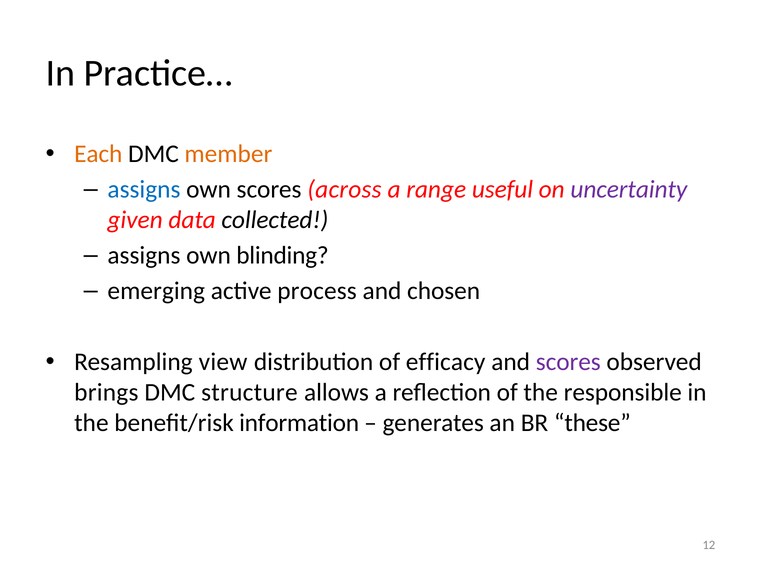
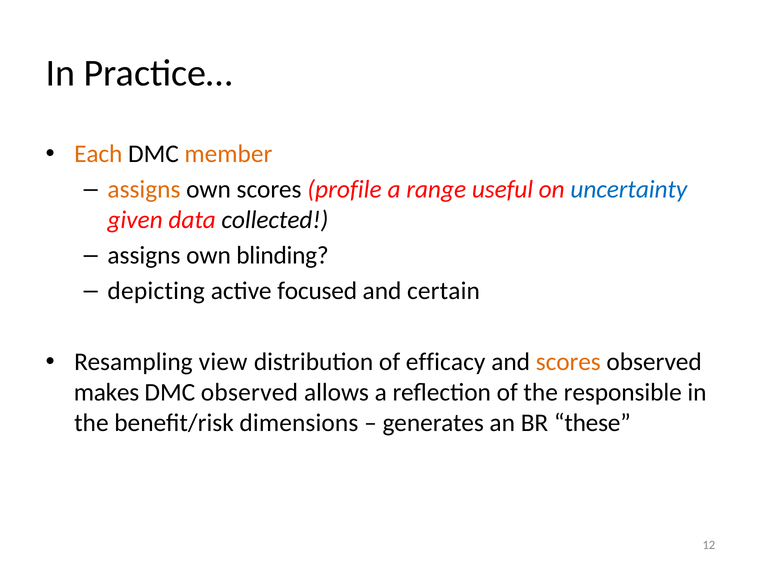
assigns at (144, 189) colour: blue -> orange
across: across -> profile
uncertainty colour: purple -> blue
emerging: emerging -> depicting
process: process -> focused
chosen: chosen -> certain
scores at (568, 362) colour: purple -> orange
brings: brings -> makes
DMC structure: structure -> observed
information: information -> dimensions
